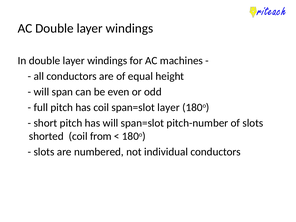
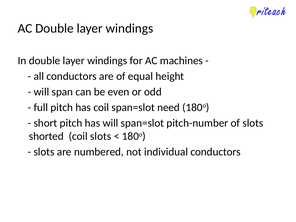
span=slot layer: layer -> need
coil from: from -> slots
